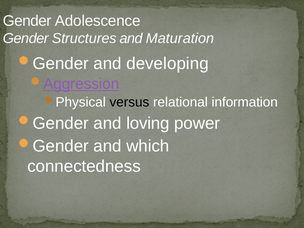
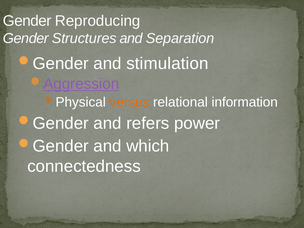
Adolescence: Adolescence -> Reproducing
Maturation: Maturation -> Separation
developing: developing -> stimulation
versus colour: black -> orange
loving: loving -> refers
